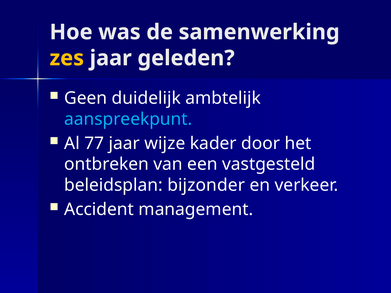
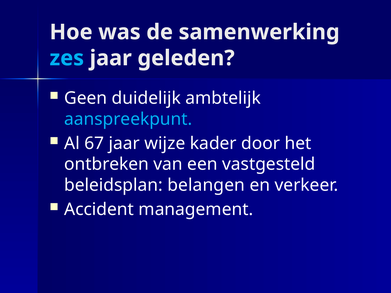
zes colour: yellow -> light blue
77: 77 -> 67
bijzonder: bijzonder -> belangen
